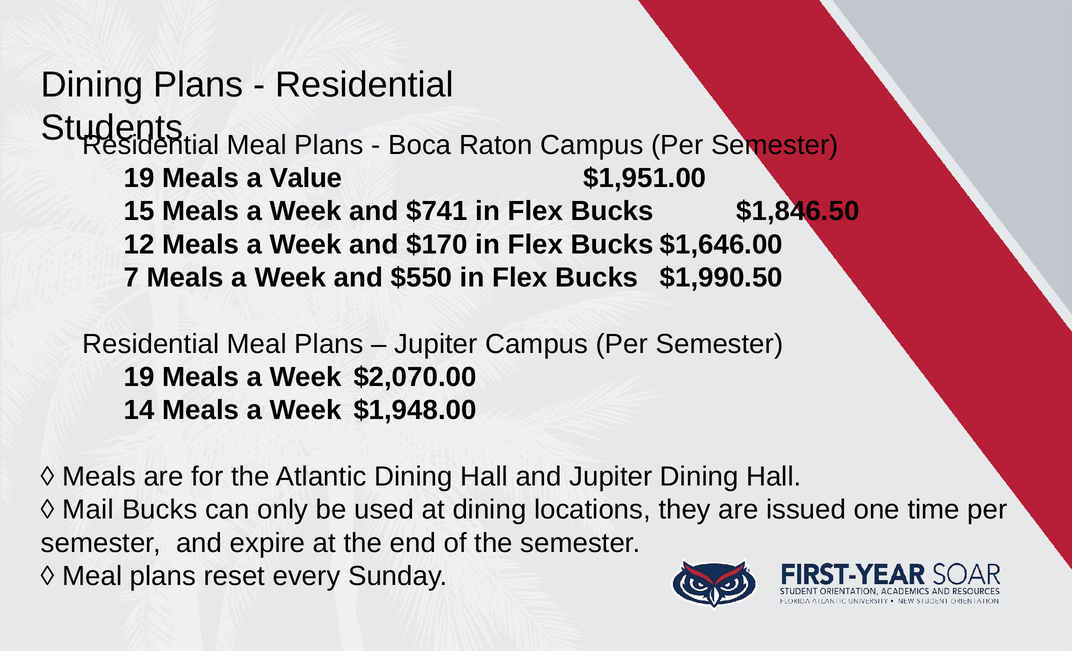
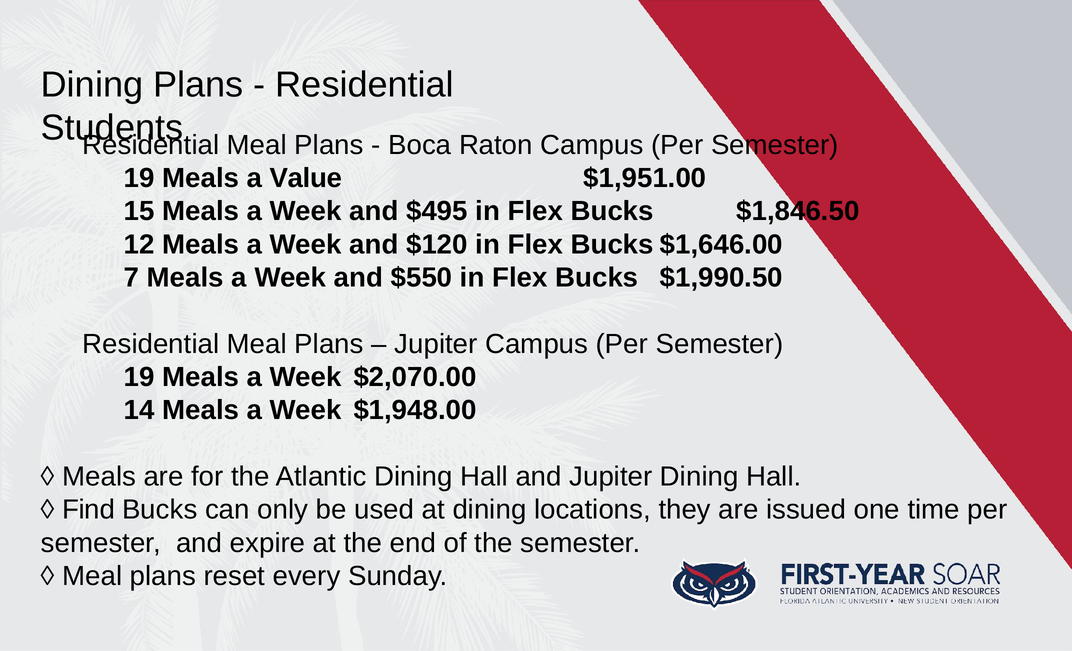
$741: $741 -> $495
$170: $170 -> $120
Mail: Mail -> Find
